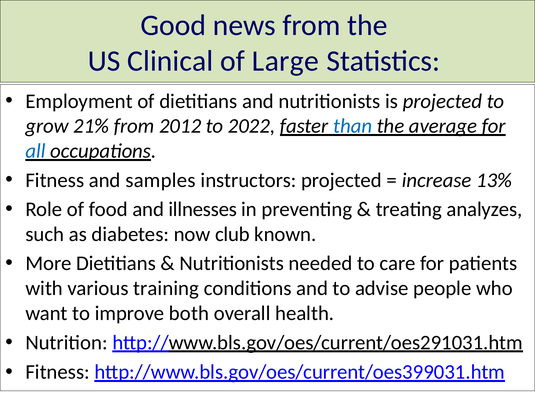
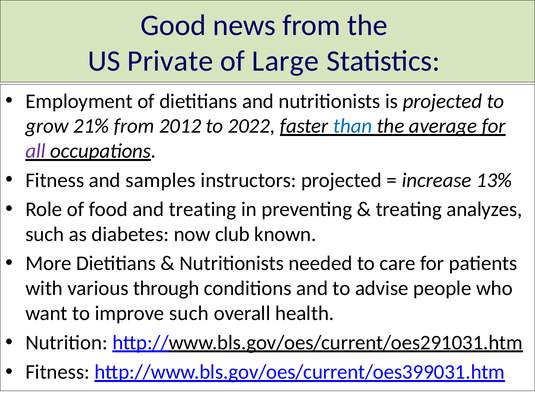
Clinical: Clinical -> Private
all colour: blue -> purple
and illnesses: illnesses -> treating
training: training -> through
improve both: both -> such
